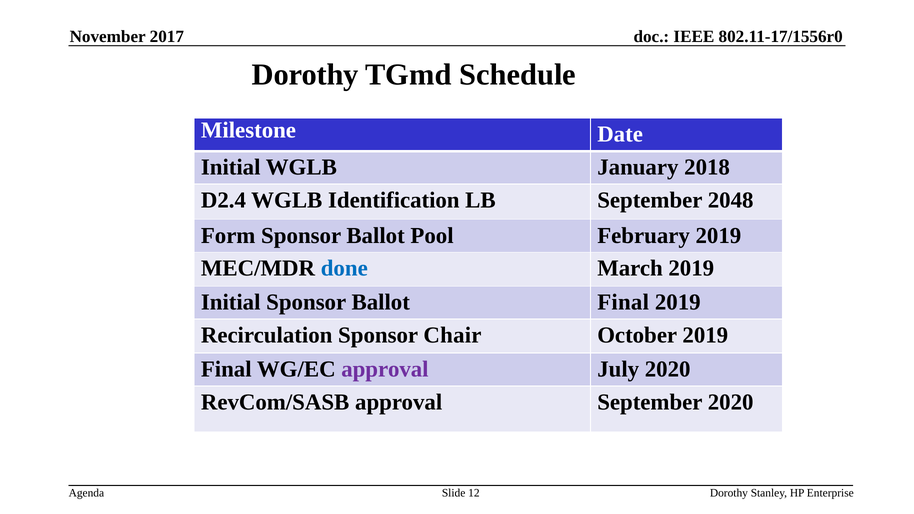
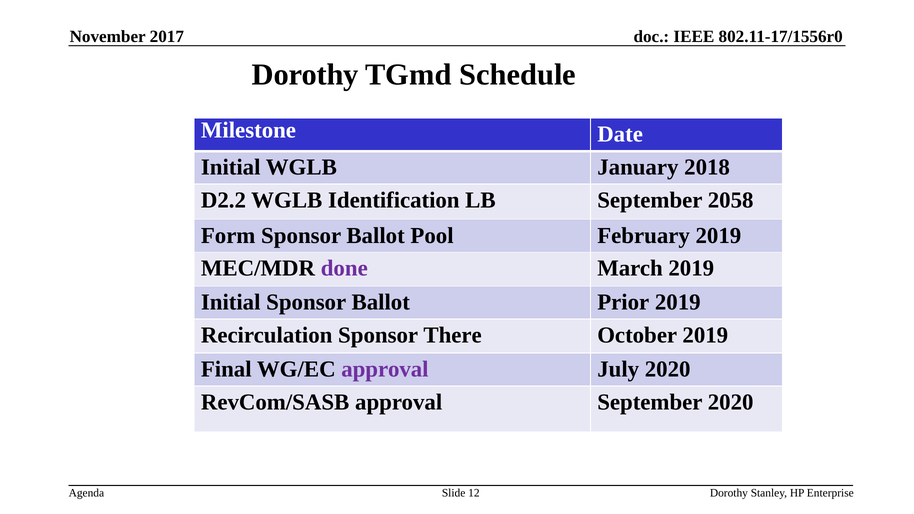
D2.4: D2.4 -> D2.2
2048: 2048 -> 2058
done colour: blue -> purple
Ballot Final: Final -> Prior
Chair: Chair -> There
